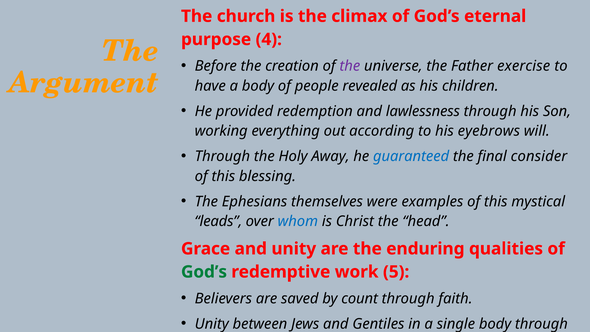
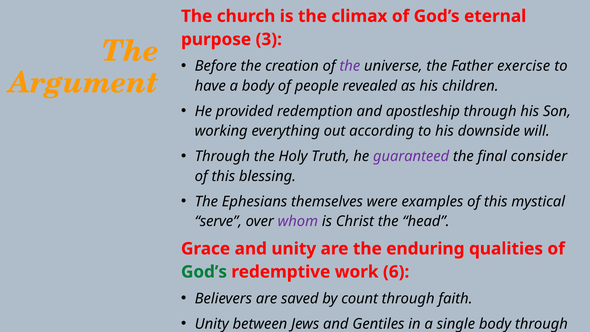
4: 4 -> 3
lawlessness: lawlessness -> apostleship
eyebrows: eyebrows -> downside
Away: Away -> Truth
guaranteed colour: blue -> purple
leads: leads -> serve
whom colour: blue -> purple
5: 5 -> 6
